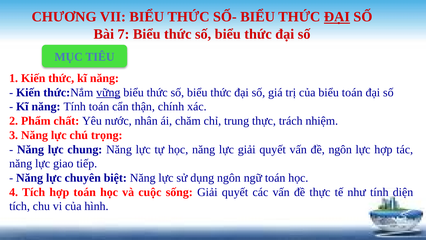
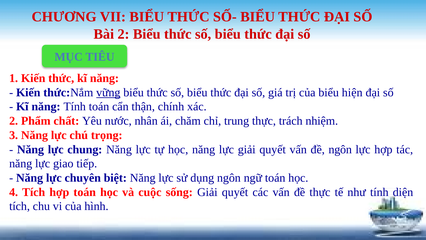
ĐẠI at (337, 17) underline: present -> none
Bài 7: 7 -> 2
biểu toán: toán -> hiện
